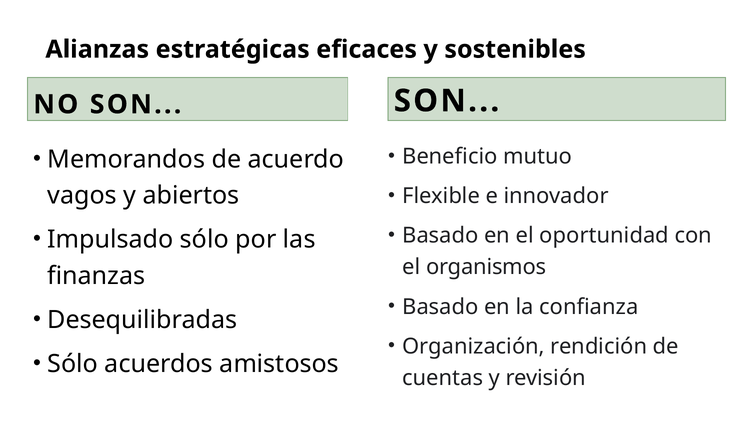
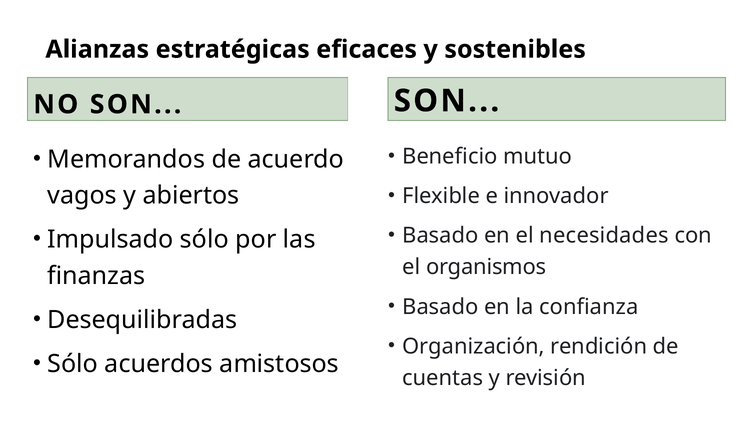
oportunidad: oportunidad -> necesidades
